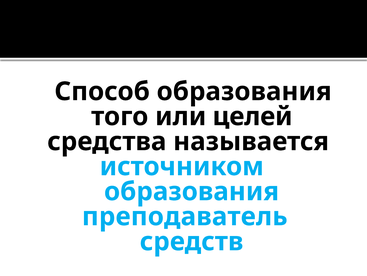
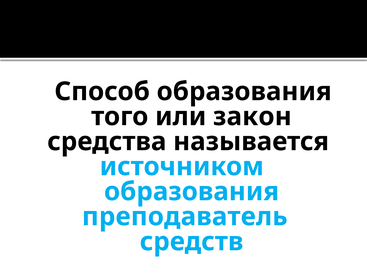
целей: целей -> закон
